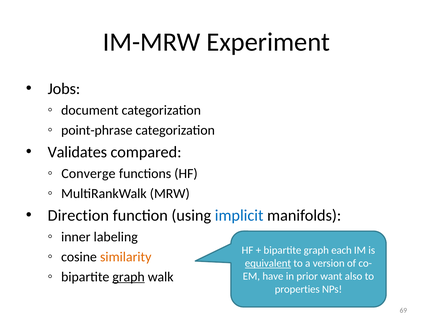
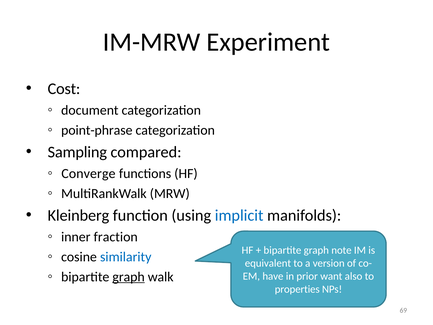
Jobs: Jobs -> Cost
Validates: Validates -> Sampling
Direction: Direction -> Kleinberg
labeling: labeling -> fraction
each: each -> note
similarity colour: orange -> blue
equivalent underline: present -> none
